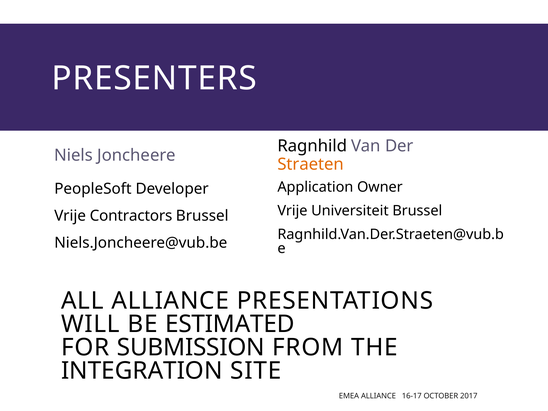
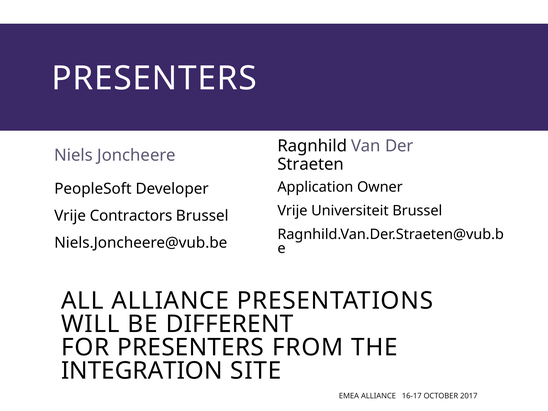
Straeten colour: orange -> black
ESTIMATED: ESTIMATED -> DIFFERENT
FOR SUBMISSION: SUBMISSION -> PRESENTERS
